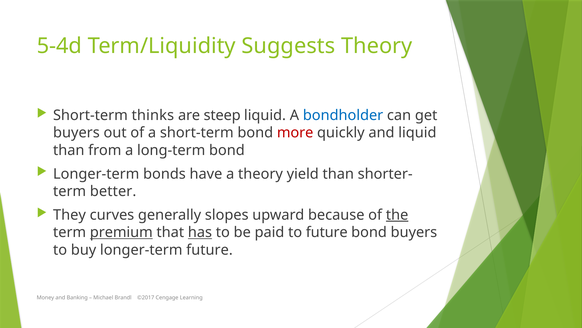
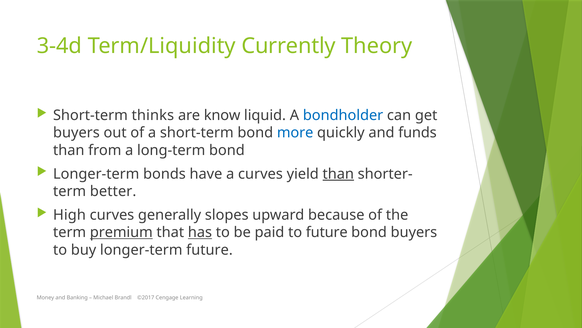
5-4d: 5-4d -> 3-4d
Suggests: Suggests -> Currently
steep: steep -> know
more colour: red -> blue
and liquid: liquid -> funds
a theory: theory -> curves
than at (338, 174) underline: none -> present
They: They -> High
the underline: present -> none
